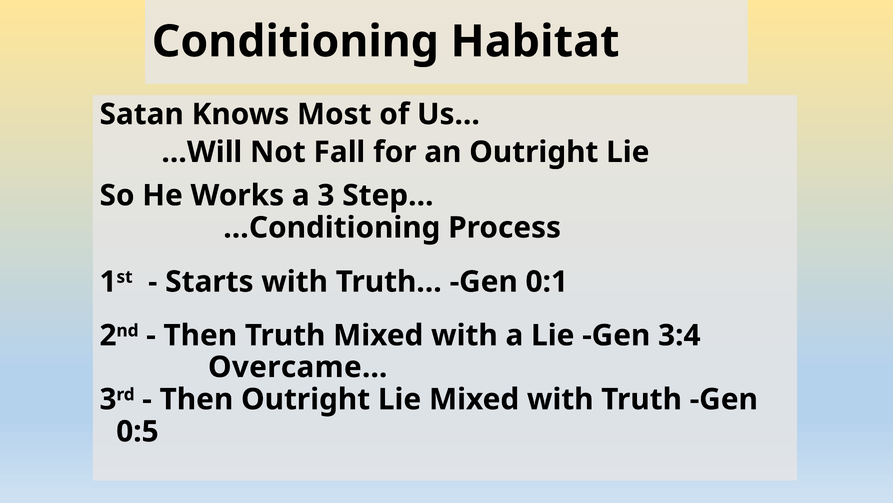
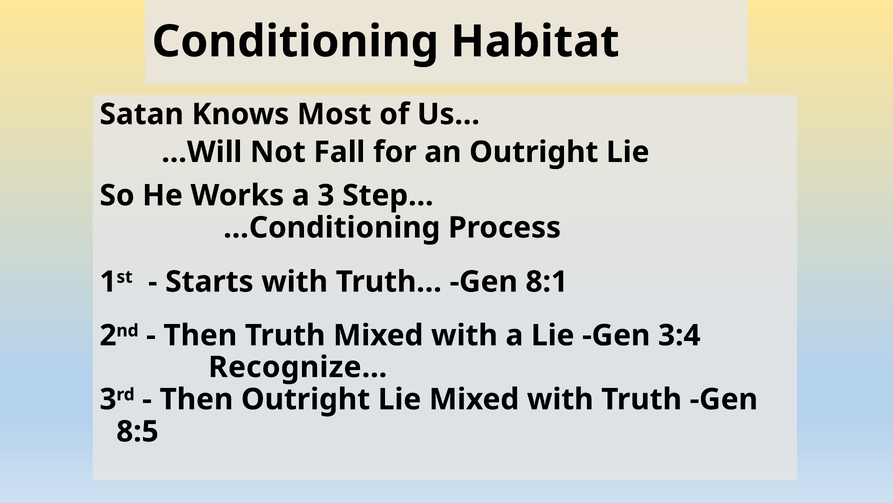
0:1: 0:1 -> 8:1
Overcame…: Overcame… -> Recognize…
0:5: 0:5 -> 8:5
